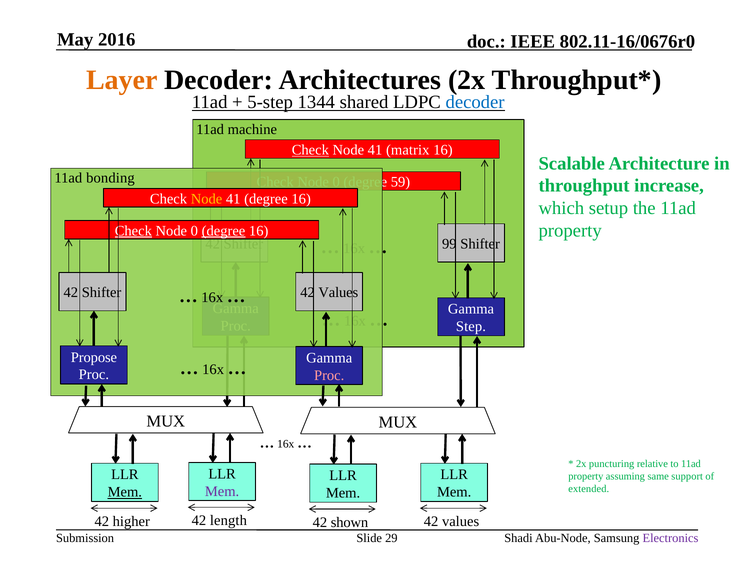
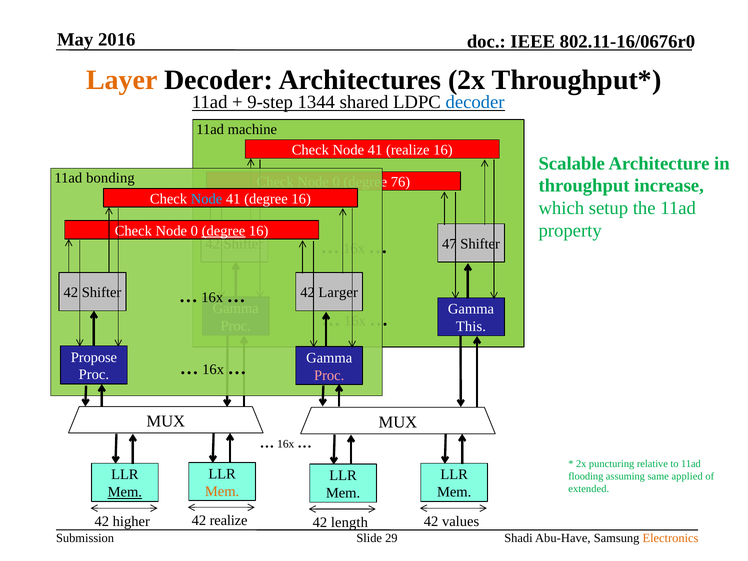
5-step: 5-step -> 9-step
Check at (310, 150) underline: present -> none
41 matrix: matrix -> realize
59: 59 -> 76
Node at (207, 199) colour: yellow -> light blue
Check at (133, 231) underline: present -> none
99: 99 -> 47
Shifter 42 Values: Values -> Larger
Step: Step -> This
property at (586, 476): property -> flooding
support: support -> applied
Mem at (222, 491) colour: purple -> orange
42 length: length -> realize
shown: shown -> length
Abu-Node: Abu-Node -> Abu-Have
Electronics colour: purple -> orange
